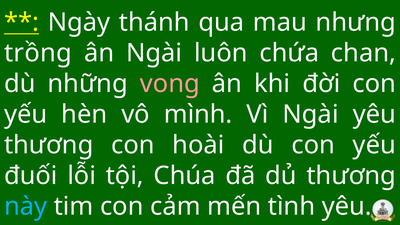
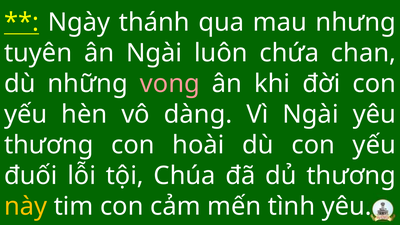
trồng: trồng -> tuyên
mình: mình -> dàng
này colour: light blue -> yellow
